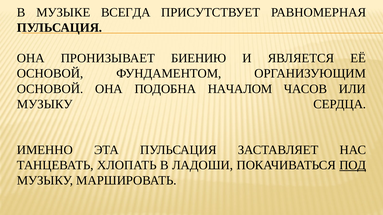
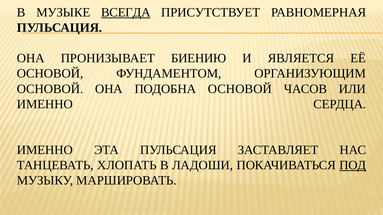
ВСЕГДА underline: none -> present
ПОДОБНА НАЧАЛОМ: НАЧАЛОМ -> ОСНОВОЙ
МУЗЫКУ at (45, 104): МУЗЫКУ -> ИМЕННО
